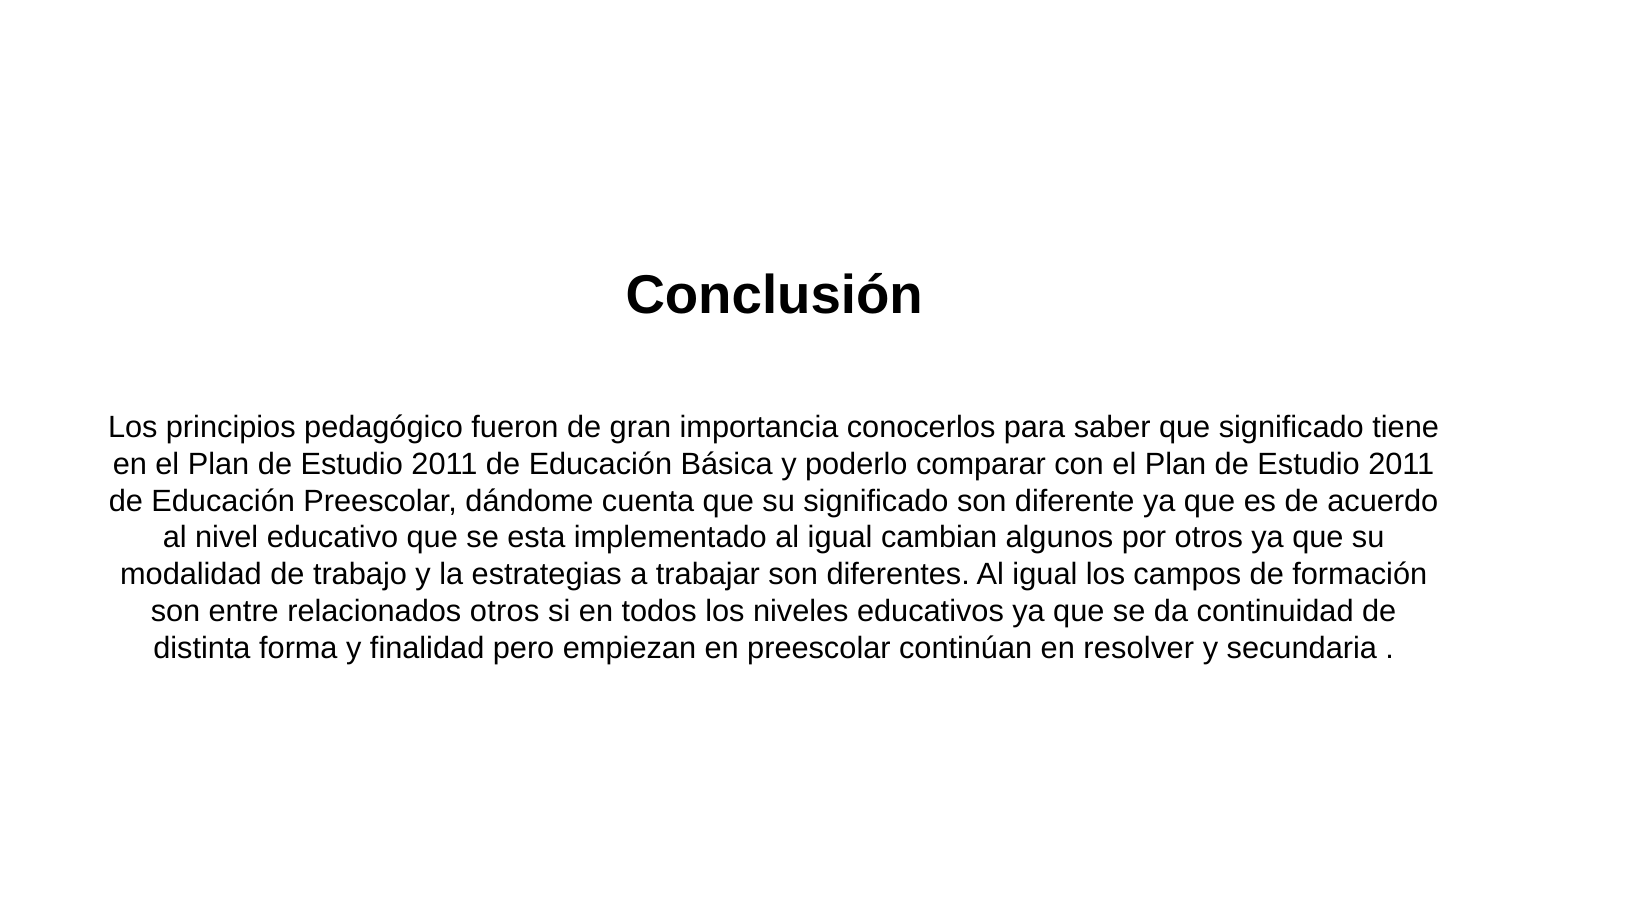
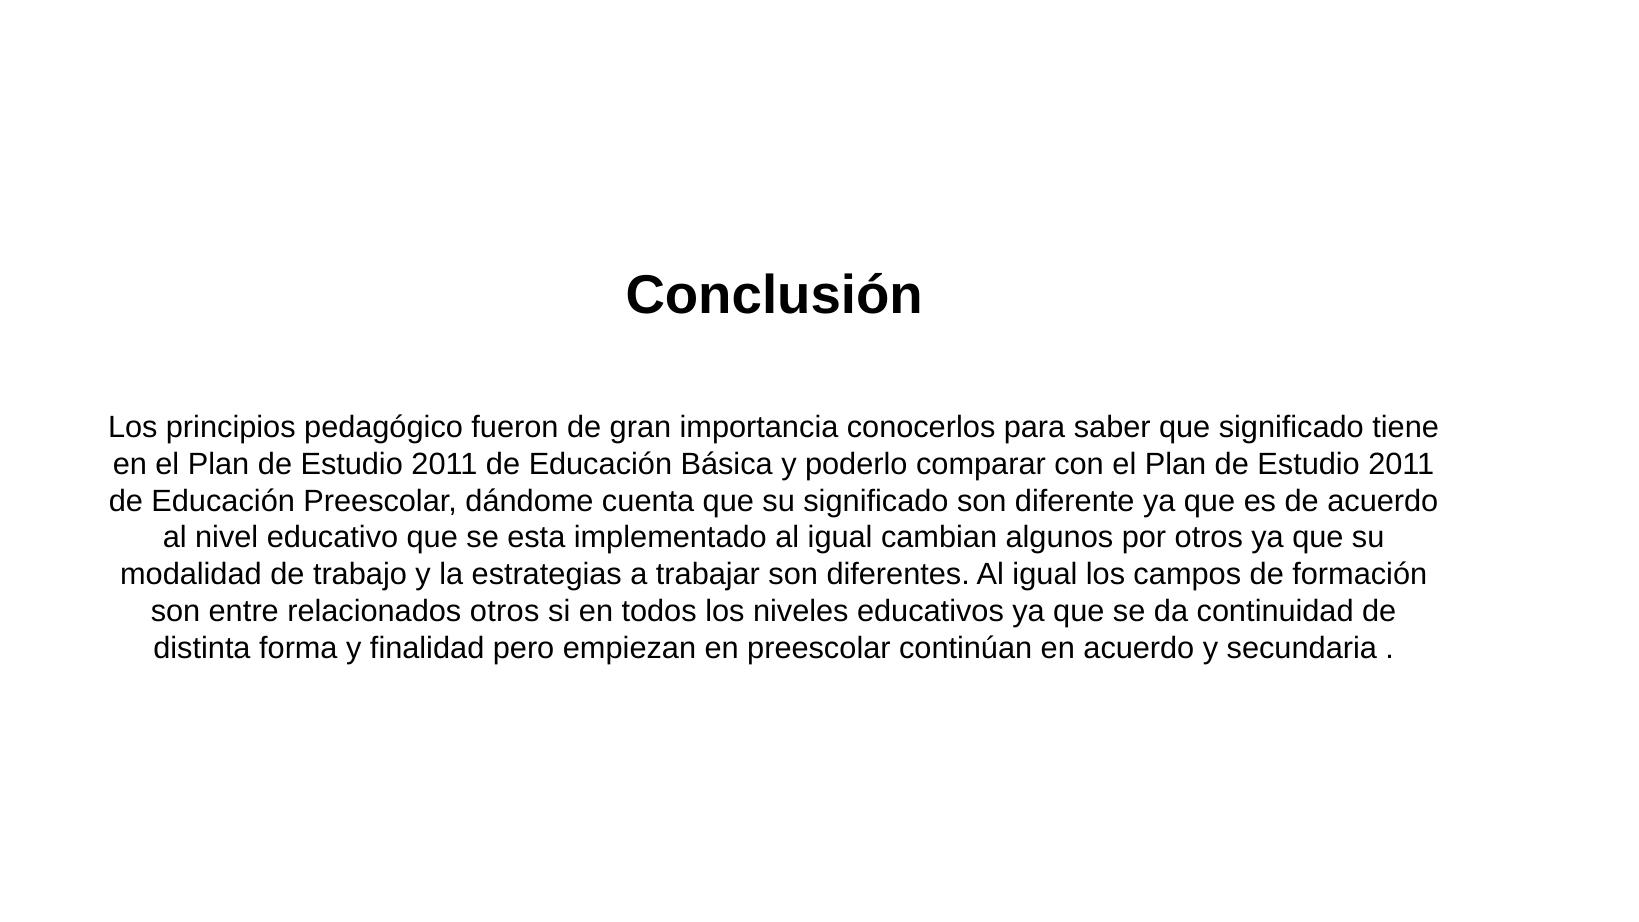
en resolver: resolver -> acuerdo
